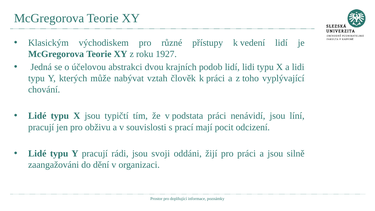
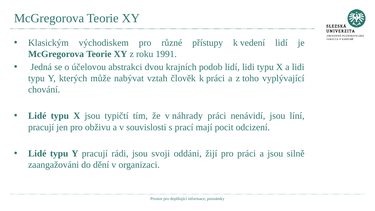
1927: 1927 -> 1991
podstata: podstata -> náhrady
